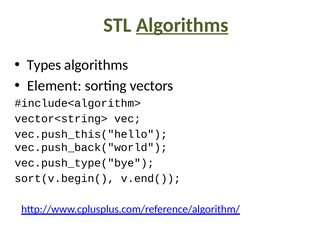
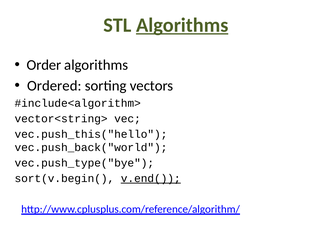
Types: Types -> Order
Element: Element -> Ordered
v.end( underline: none -> present
